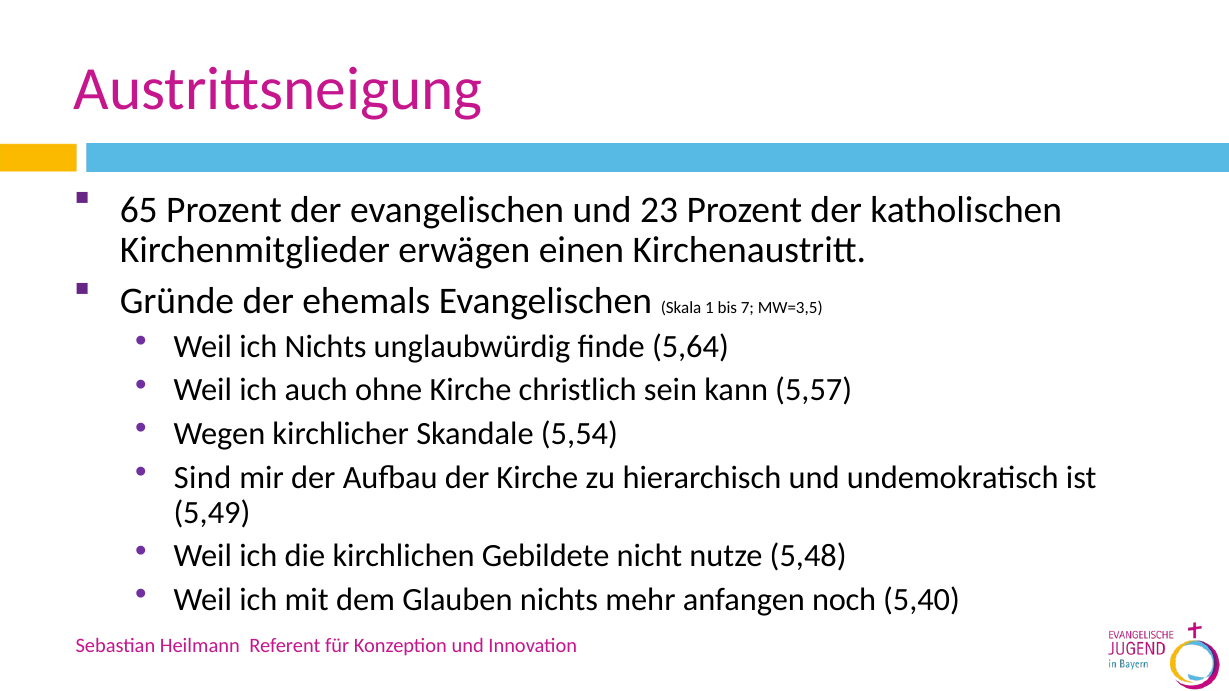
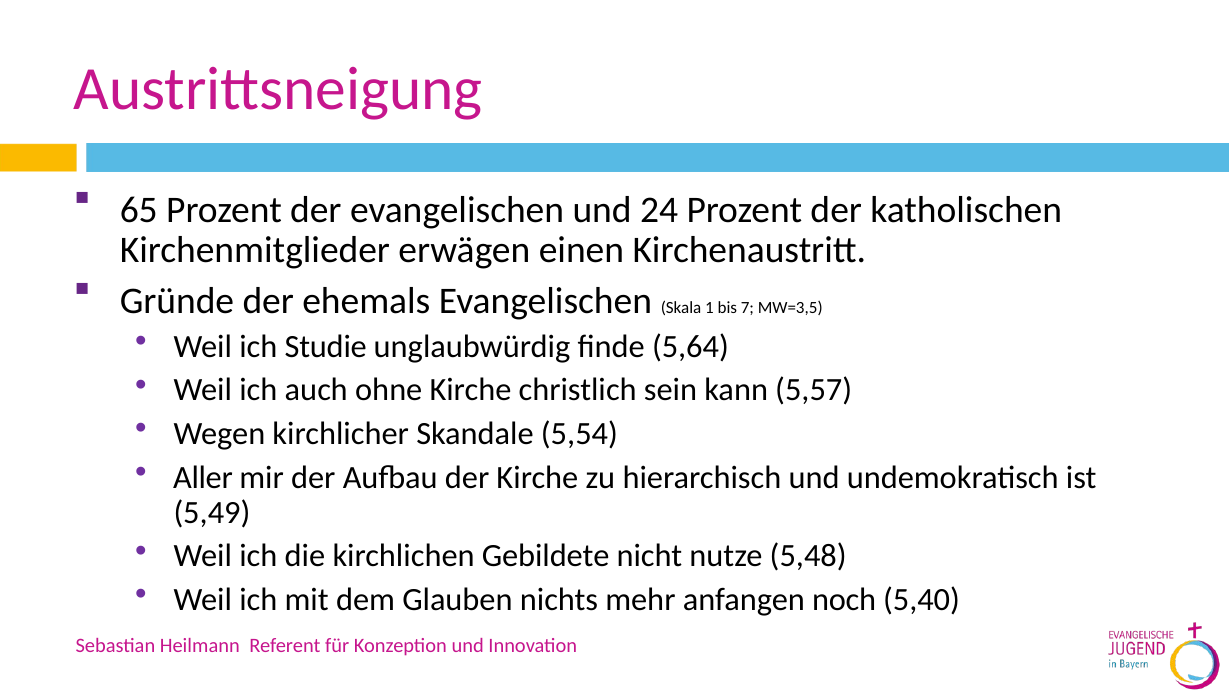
23: 23 -> 24
ich Nichts: Nichts -> Studie
Sind: Sind -> Aller
